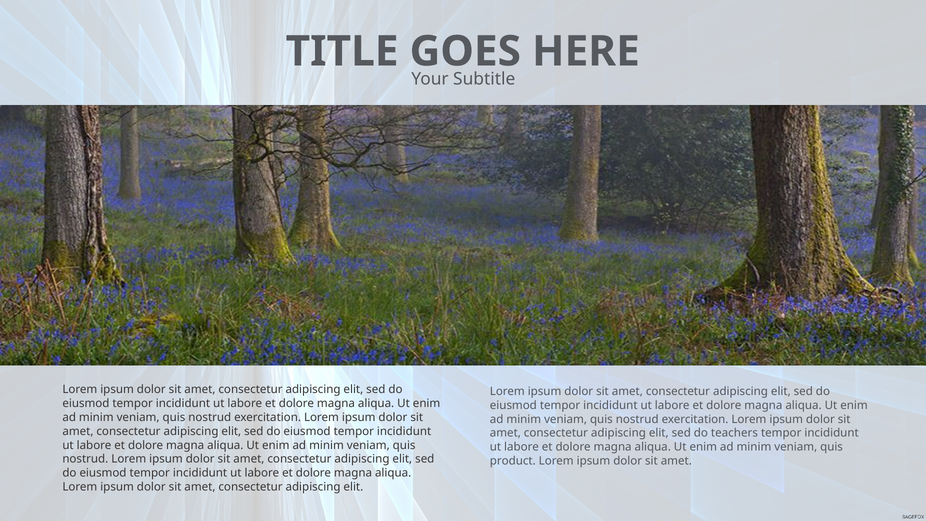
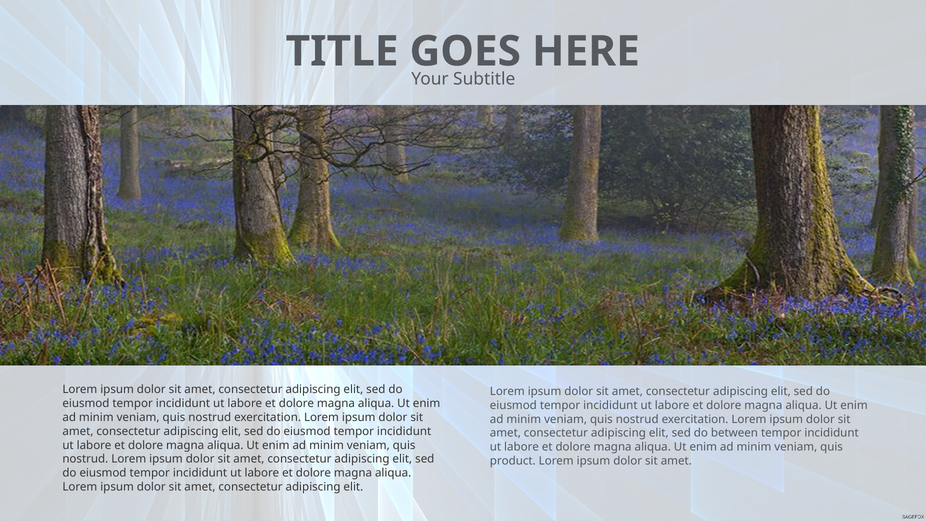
teachers: teachers -> between
